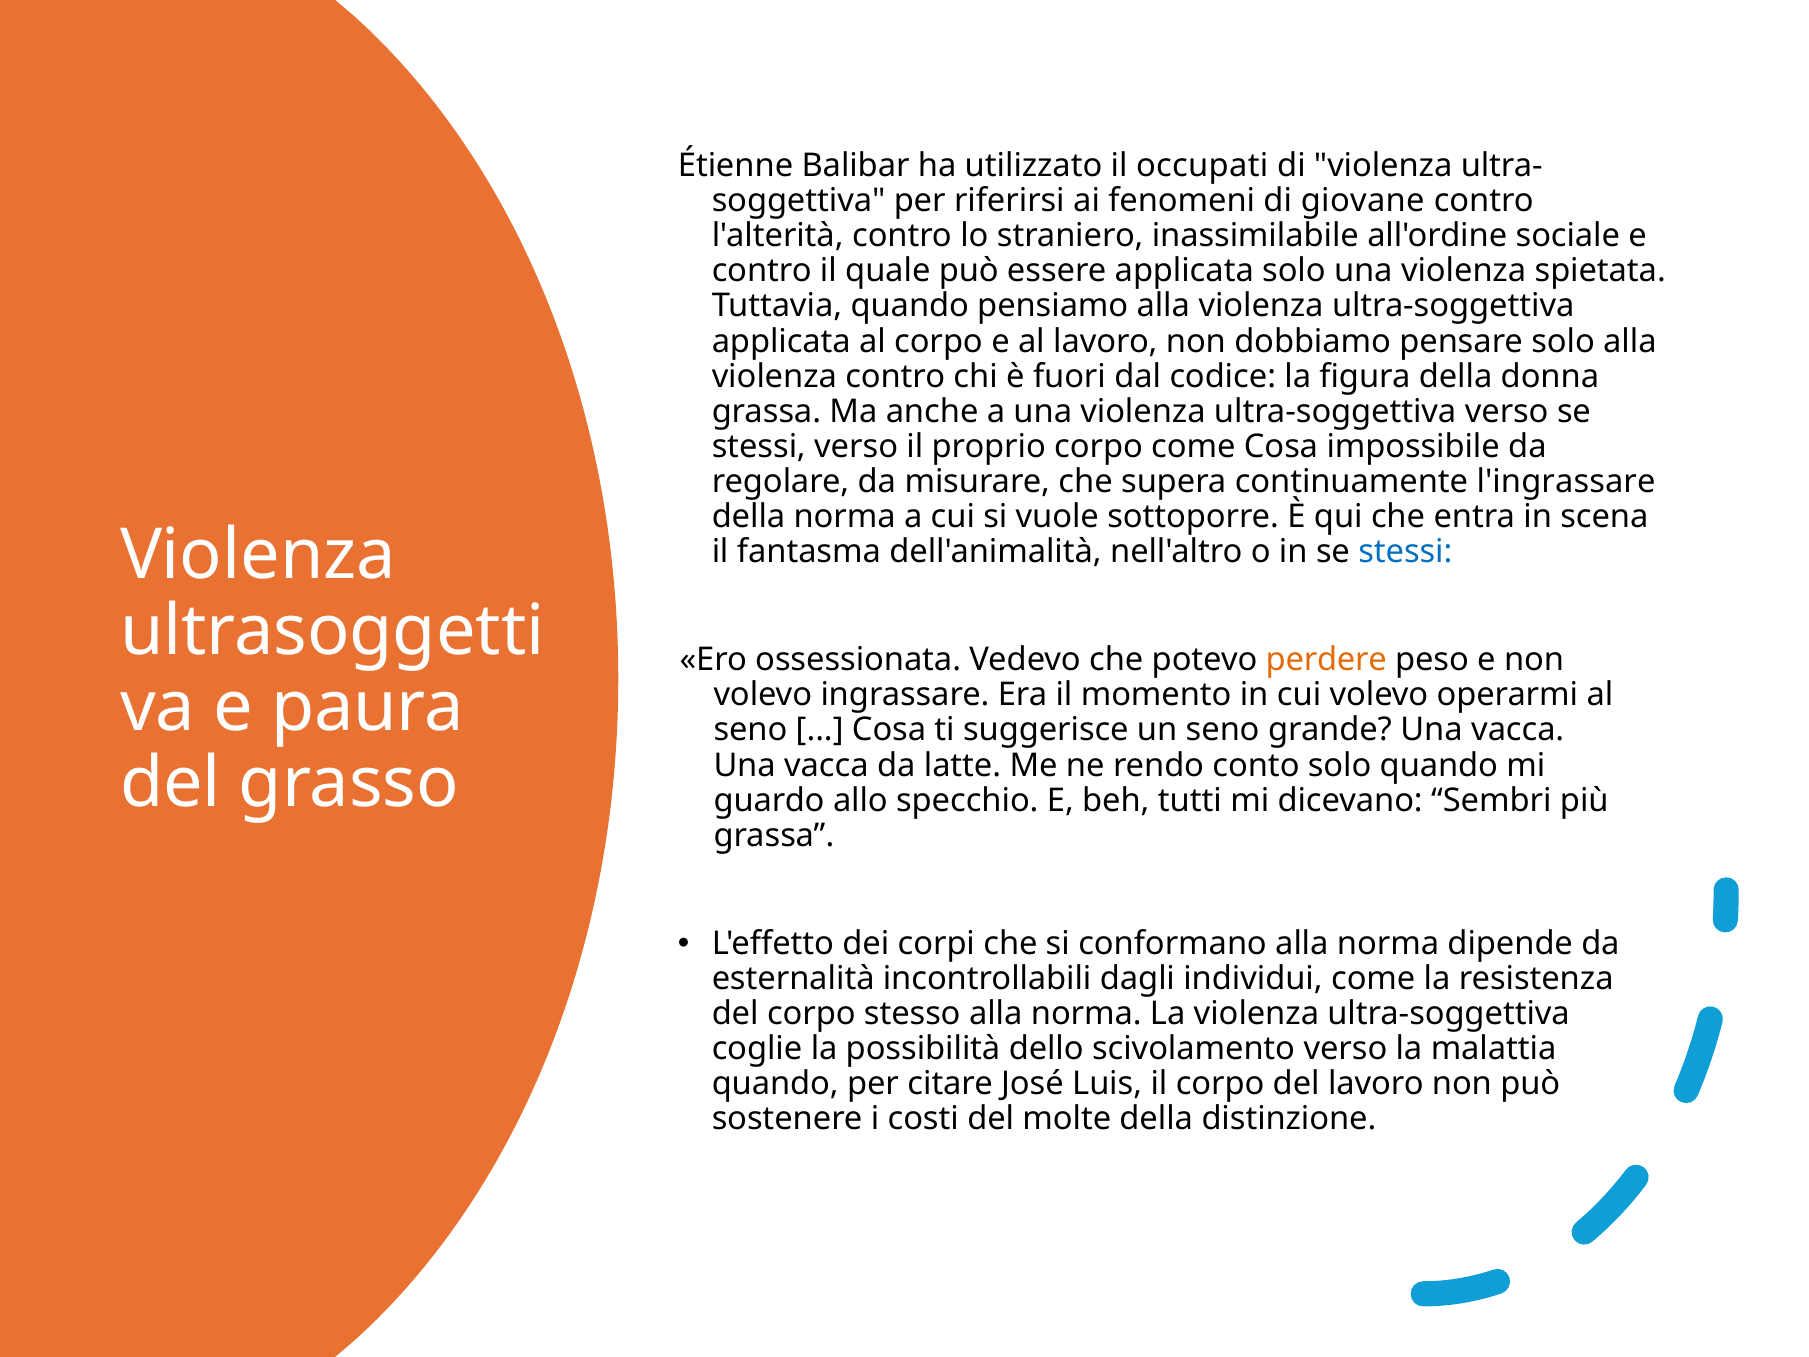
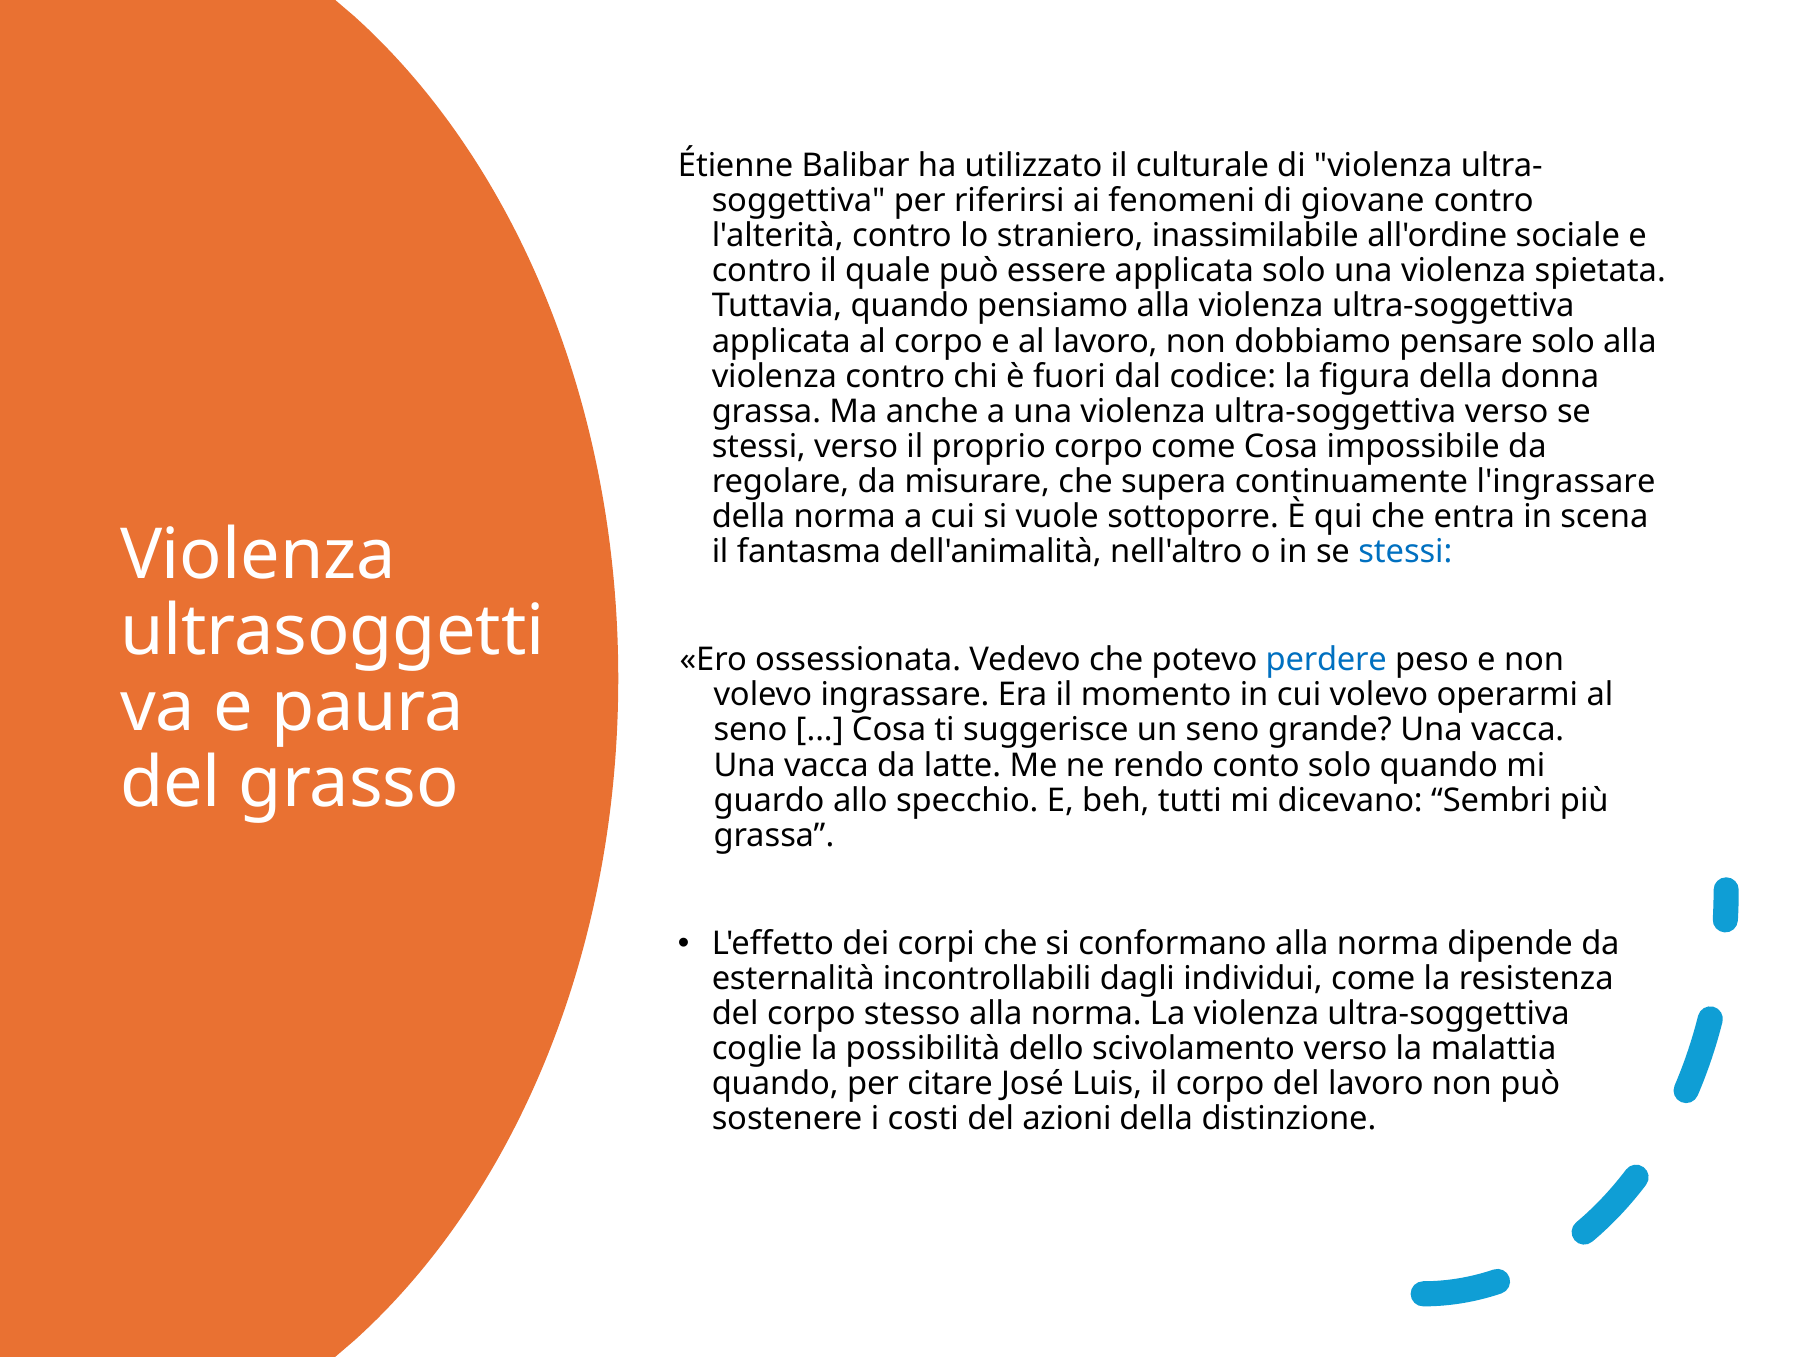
occupati: occupati -> culturale
perdere colour: orange -> blue
molte: molte -> azioni
